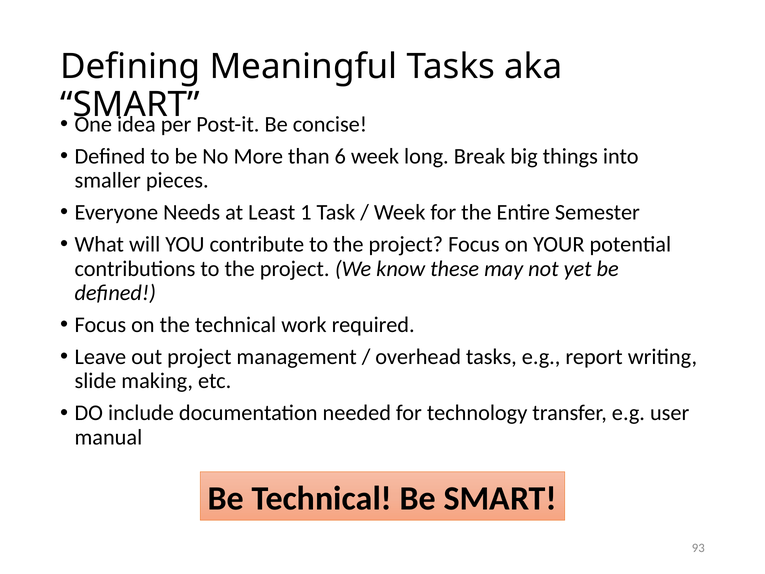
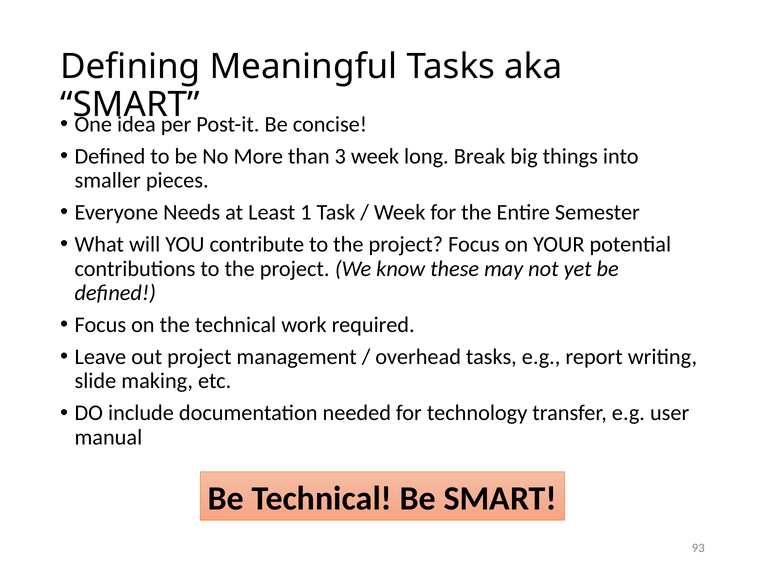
6: 6 -> 3
